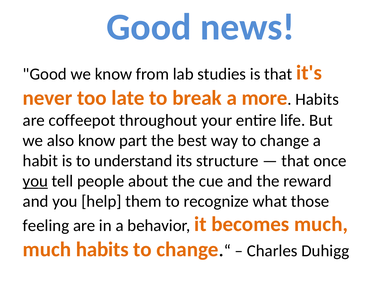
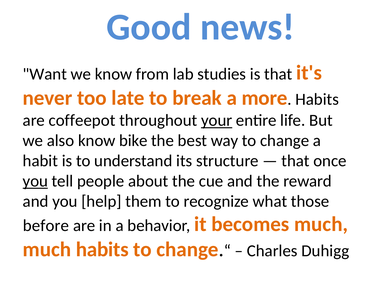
Good at (45, 74): Good -> Want
your underline: none -> present
part: part -> bike
feeling: feeling -> before
